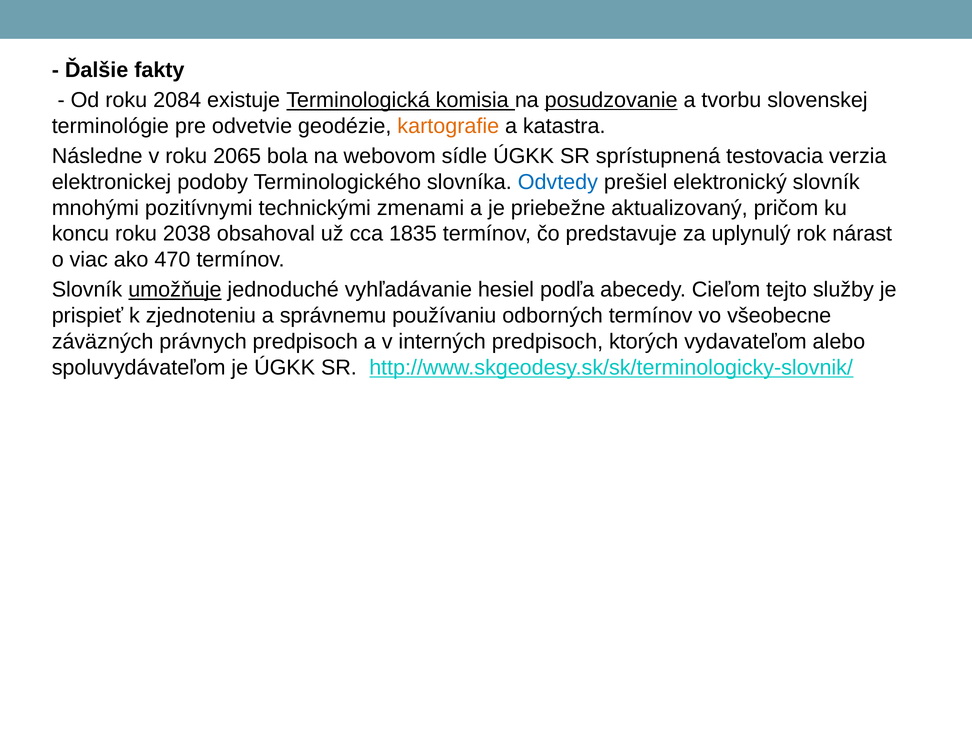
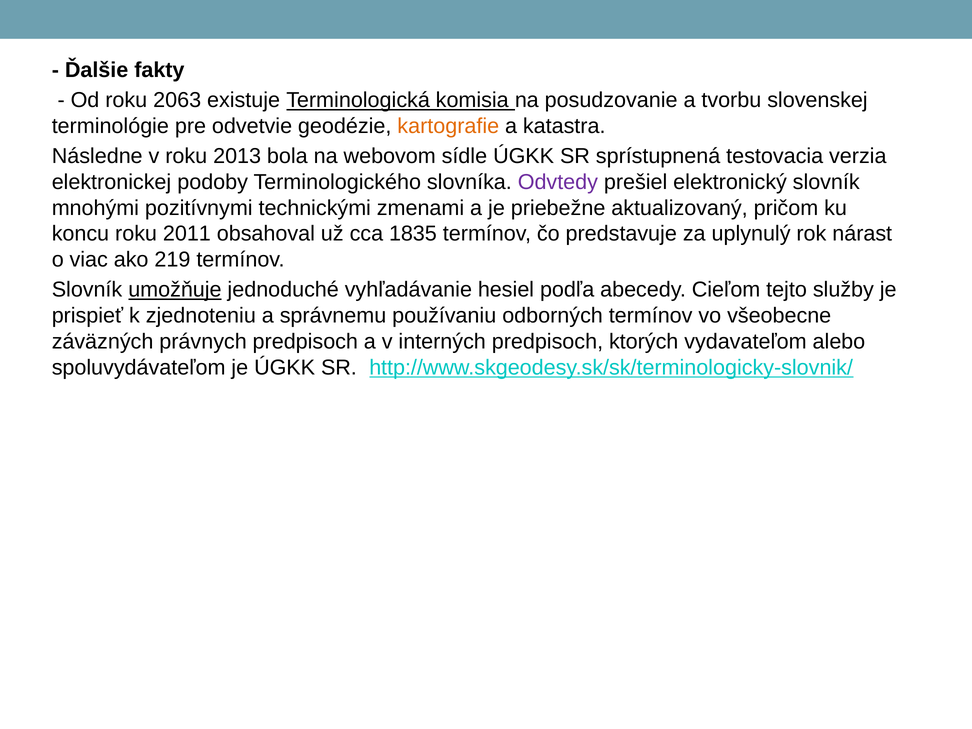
2084: 2084 -> 2063
posudzovanie underline: present -> none
2065: 2065 -> 2013
Odvtedy colour: blue -> purple
2038: 2038 -> 2011
470: 470 -> 219
